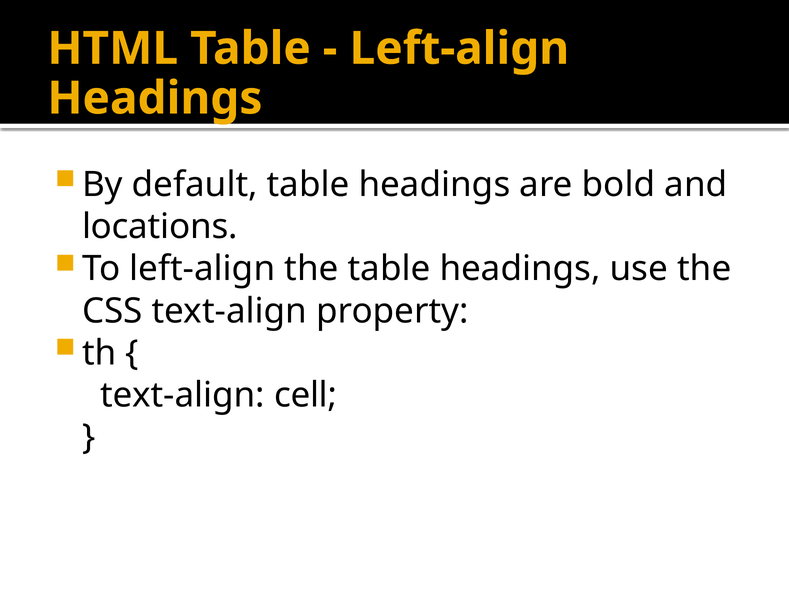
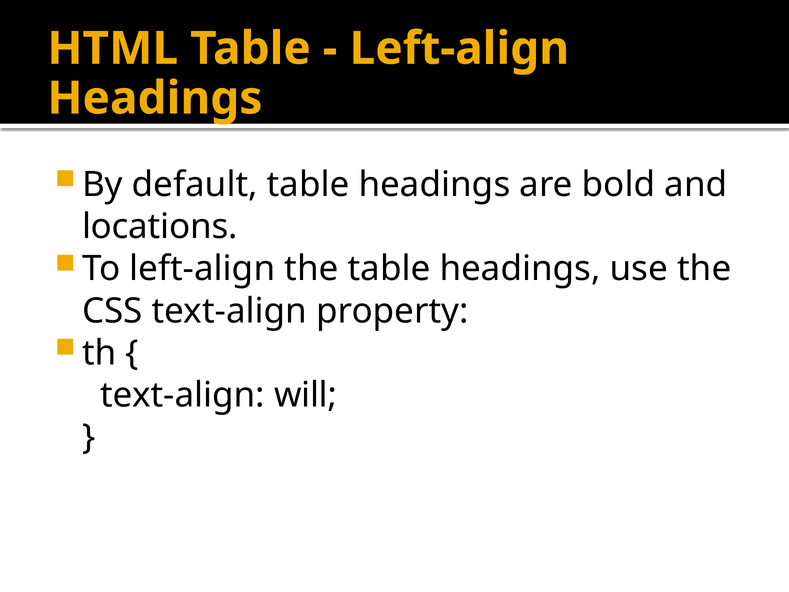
cell: cell -> will
